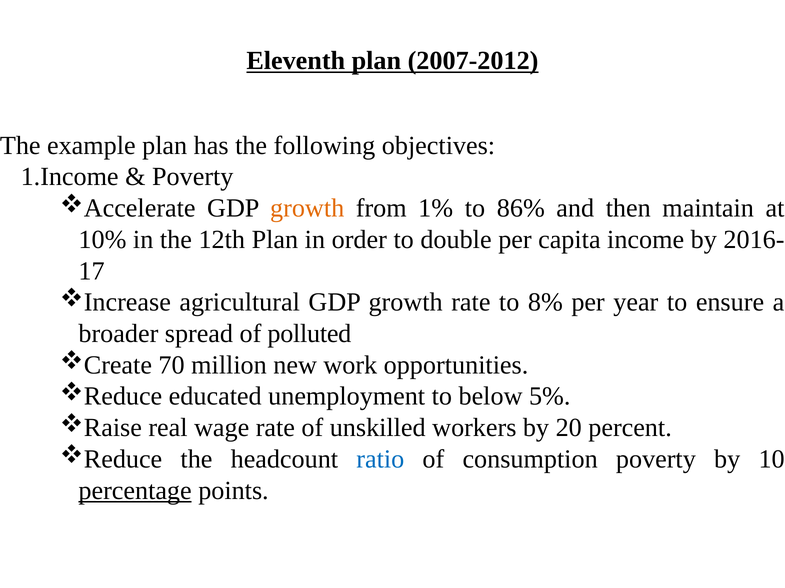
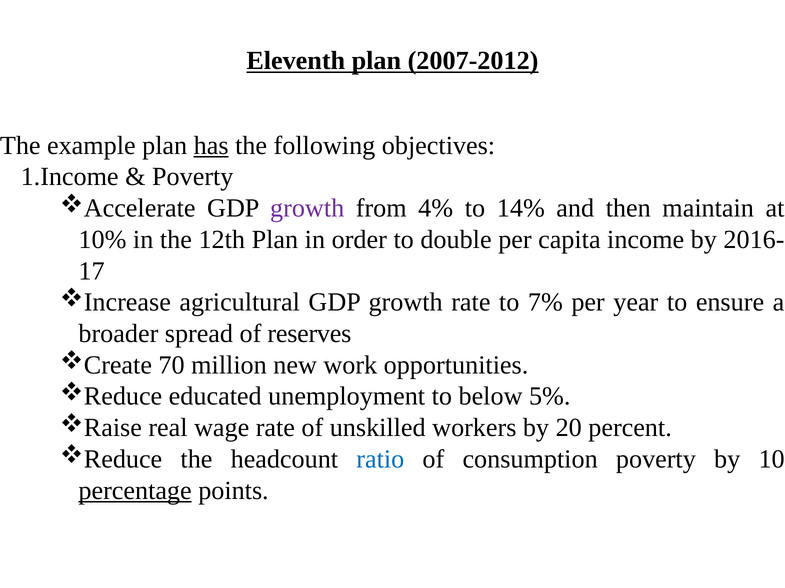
has underline: none -> present
growth at (307, 208) colour: orange -> purple
1%: 1% -> 4%
86%: 86% -> 14%
8%: 8% -> 7%
polluted: polluted -> reserves
